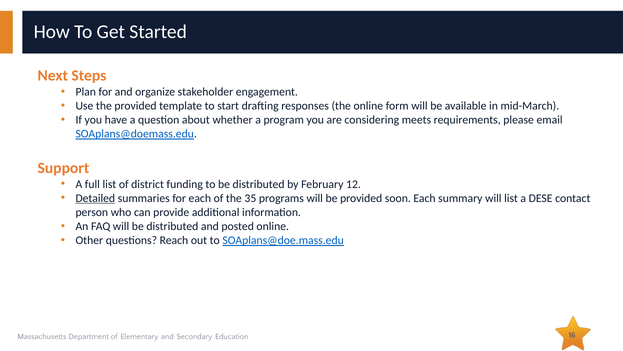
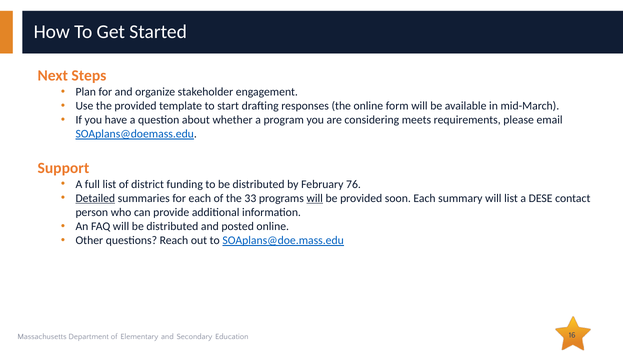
12: 12 -> 76
35: 35 -> 33
will at (315, 198) underline: none -> present
